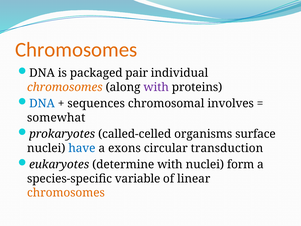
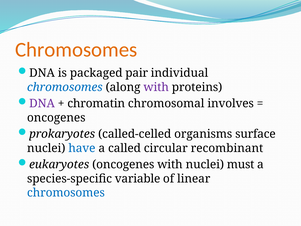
chromosomes at (65, 87) colour: orange -> blue
DNA at (42, 104) colour: blue -> purple
sequences: sequences -> chromatin
somewhat at (56, 118): somewhat -> oncogenes
exons: exons -> called
transduction: transduction -> recombinant
eukaryotes determine: determine -> oncogenes
form: form -> must
chromosomes at (66, 193) colour: orange -> blue
